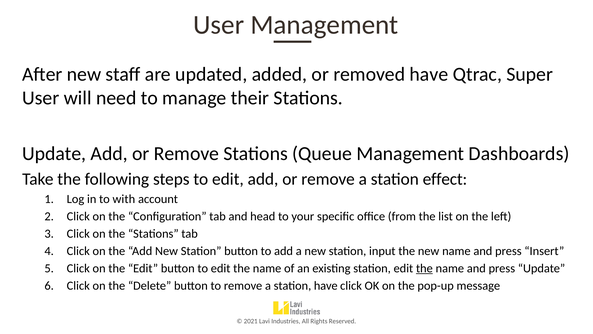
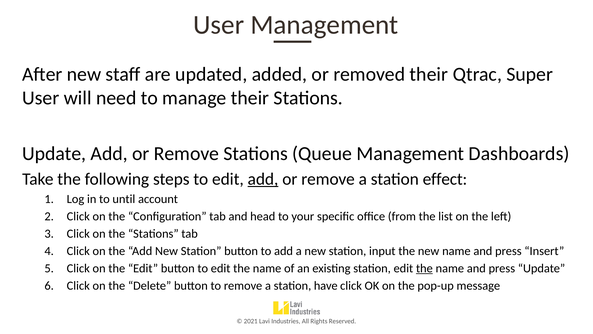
removed have: have -> their
add at (263, 179) underline: none -> present
with: with -> until
